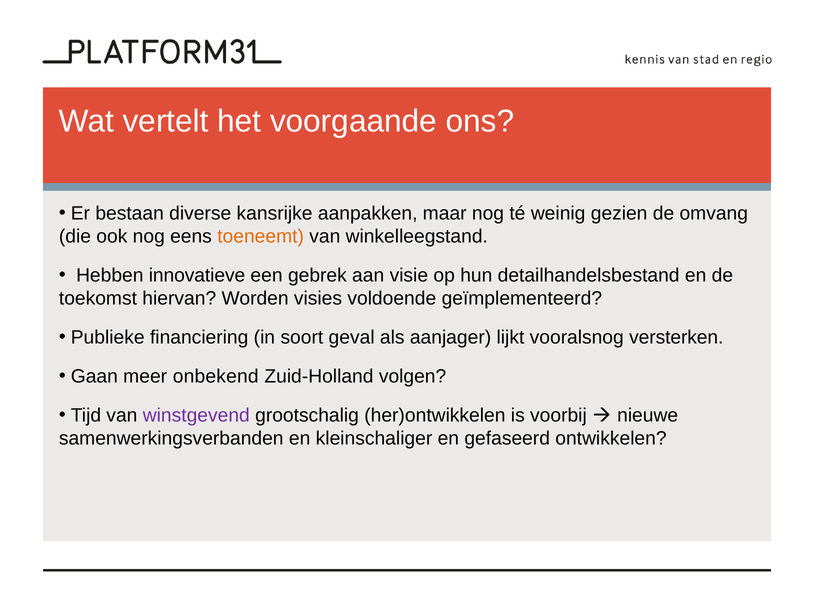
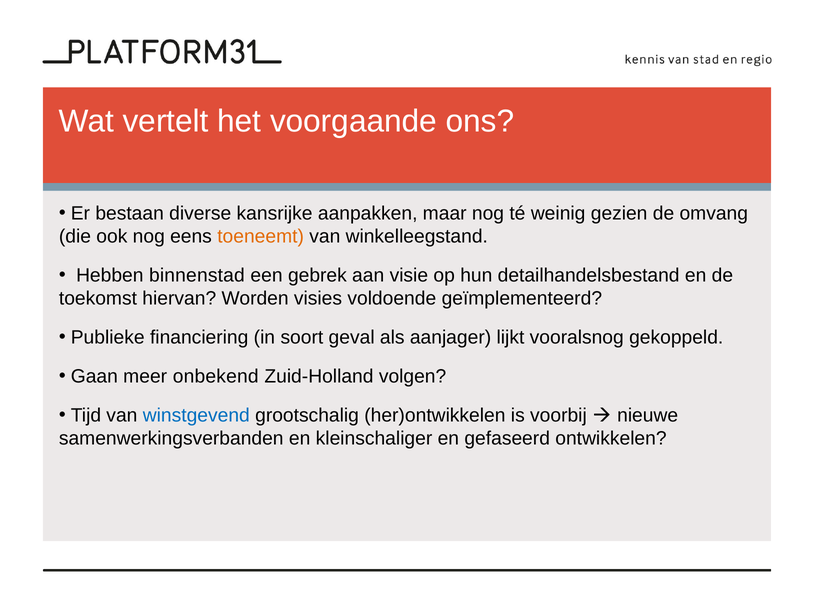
innovatieve: innovatieve -> binnenstad
versterken: versterken -> gekoppeld
winstgevend colour: purple -> blue
